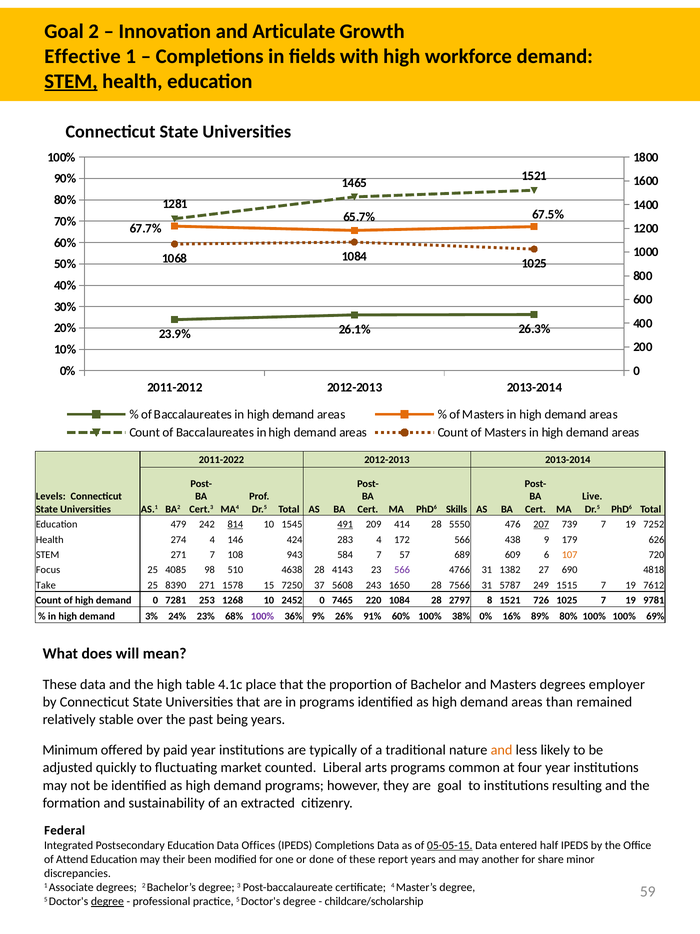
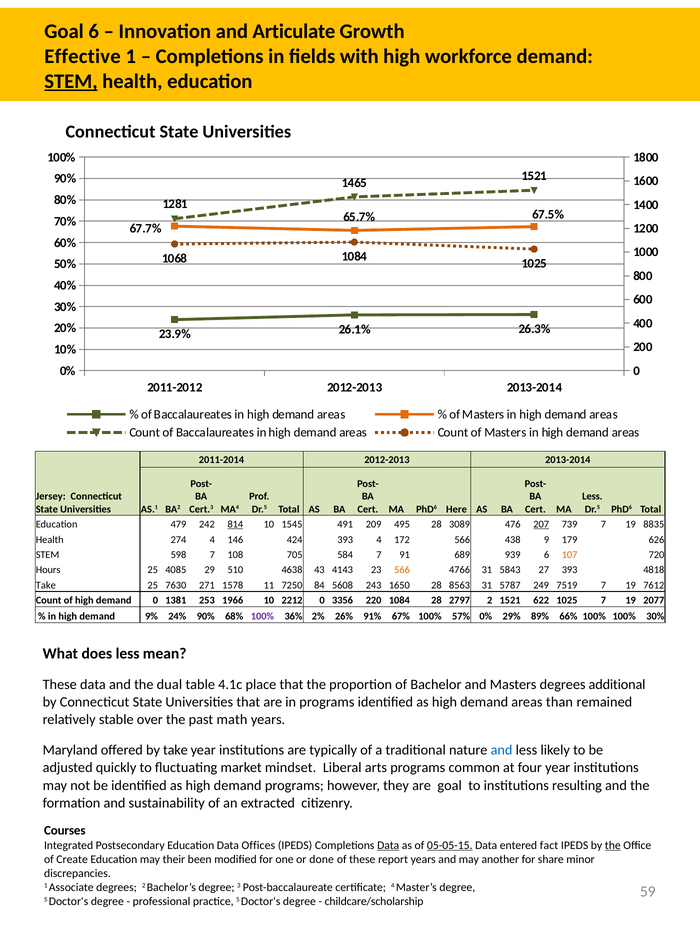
Goal 2: 2 -> 6
2011-2022: 2011-2022 -> 2011-2014
Levels: Levels -> Jersey
Live at (592, 496): Live -> Less
Skills: Skills -> Here
491 underline: present -> none
414: 414 -> 495
5550: 5550 -> 3089
7252: 7252 -> 8835
424 283: 283 -> 393
STEM 271: 271 -> 598
943: 943 -> 705
57: 57 -> 91
609: 609 -> 939
Focus: Focus -> Hours
98: 98 -> 29
4638 28: 28 -> 43
566 at (402, 570) colour: purple -> orange
1382: 1382 -> 5843
27 690: 690 -> 393
8390: 8390 -> 7630
15: 15 -> 11
37: 37 -> 84
7566: 7566 -> 8563
1515: 1515 -> 7519
7281: 7281 -> 1381
1268: 1268 -> 1966
2452: 2452 -> 2212
7465: 7465 -> 3356
2797 8: 8 -> 2
726: 726 -> 622
9781: 9781 -> 2077
3%: 3% -> 9%
24% 23%: 23% -> 90%
9%: 9% -> 2%
91% 60%: 60% -> 67%
38%: 38% -> 57%
16%: 16% -> 29%
89% 80%: 80% -> 66%
100% 69%: 69% -> 30%
does will: will -> less
the high: high -> dual
employer: employer -> additional
being: being -> math
Minimum: Minimum -> Maryland
by paid: paid -> take
and at (502, 750) colour: orange -> blue
counted: counted -> mindset
Federal: Federal -> Courses
Data at (388, 845) underline: none -> present
half: half -> fact
the at (613, 845) underline: none -> present
Attend: Attend -> Create
degree at (107, 901) underline: present -> none
